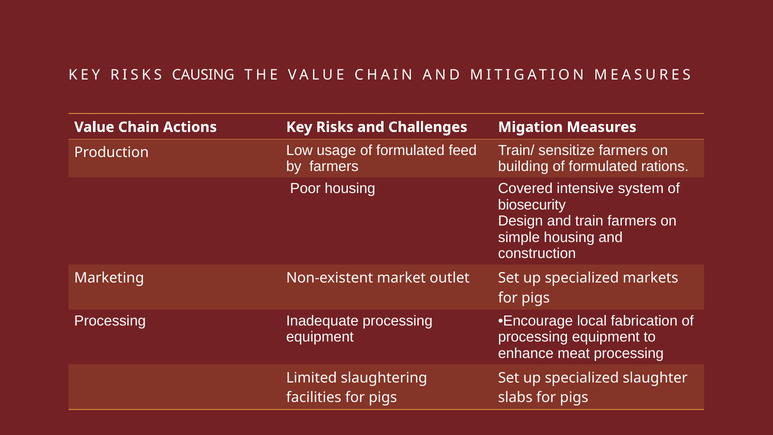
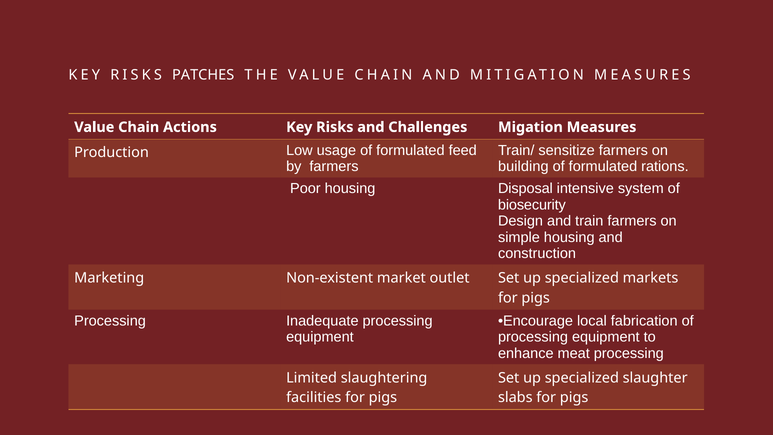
CAUSING: CAUSING -> PATCHES
Covered: Covered -> Disposal
